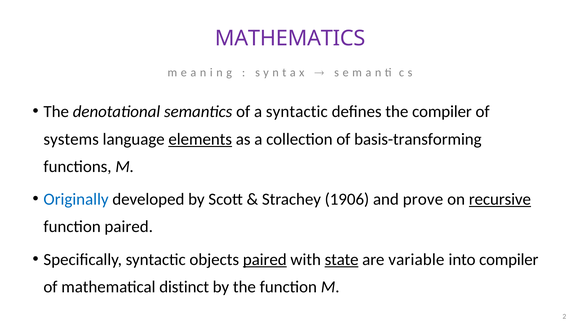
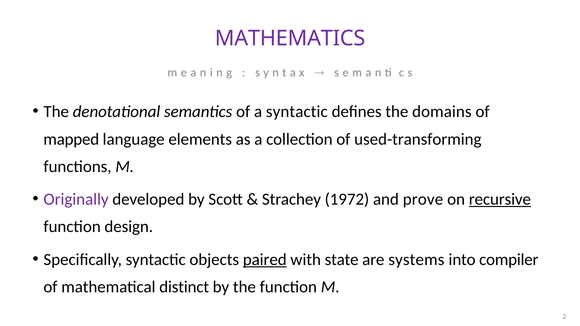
the compiler: compiler -> domains
systems: systems -> mapped
elements underline: present -> none
basis-transforming: basis-transforming -> used-transforming
Originally colour: blue -> purple
1906: 1906 -> 1972
function paired: paired -> design
state underline: present -> none
variable: variable -> systems
